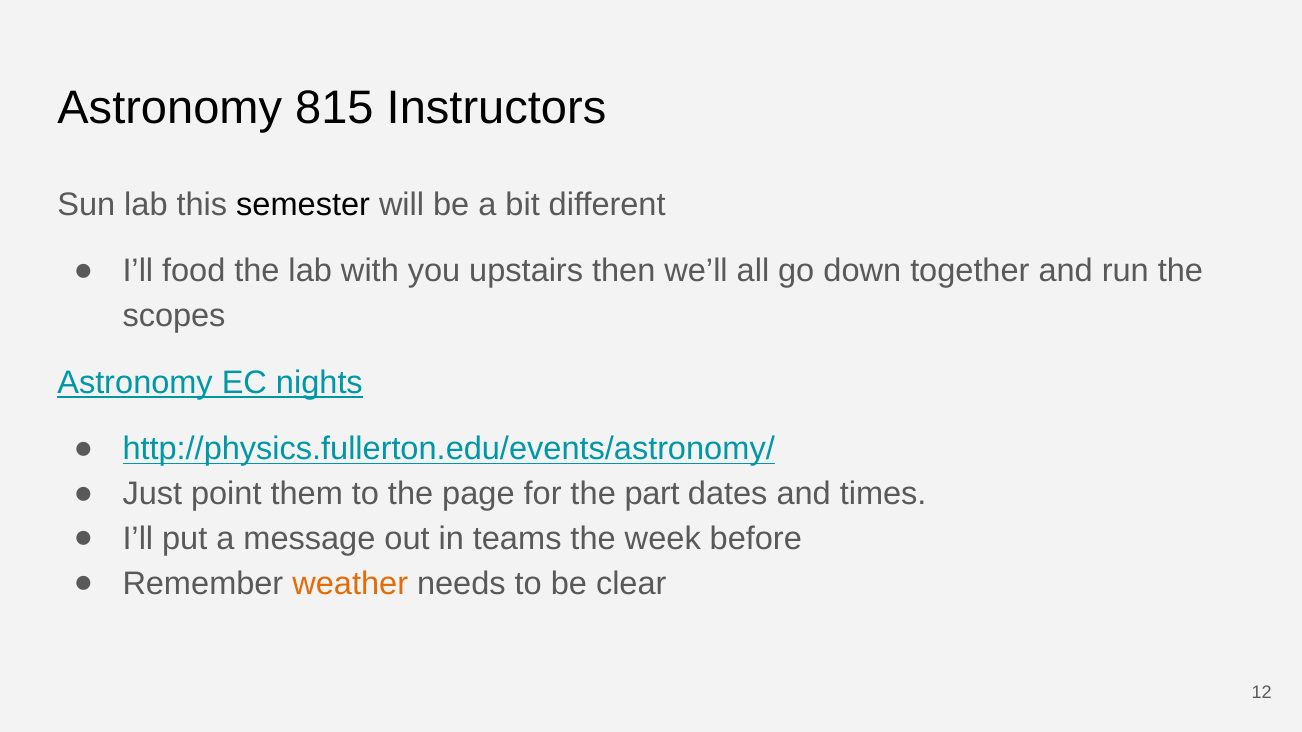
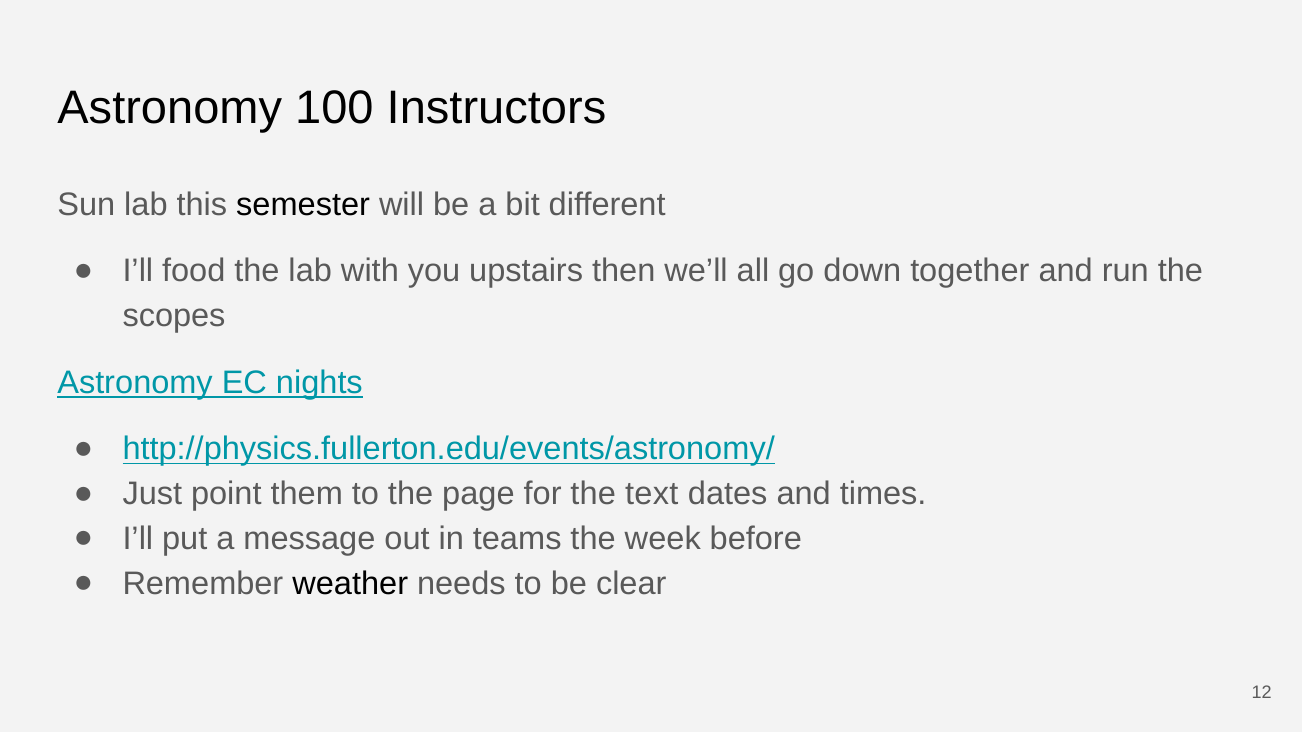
815: 815 -> 100
part: part -> text
weather colour: orange -> black
